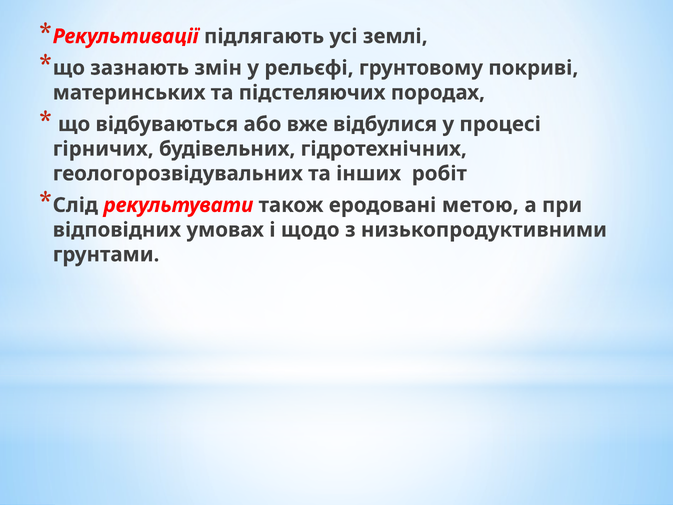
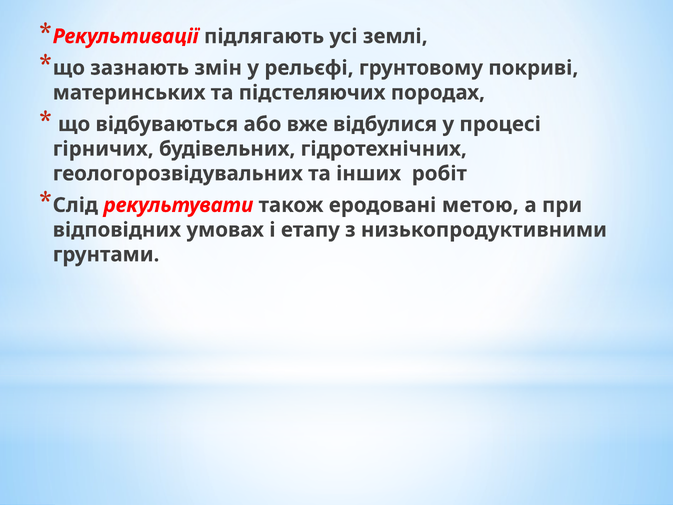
щодо: щодо -> етапу
